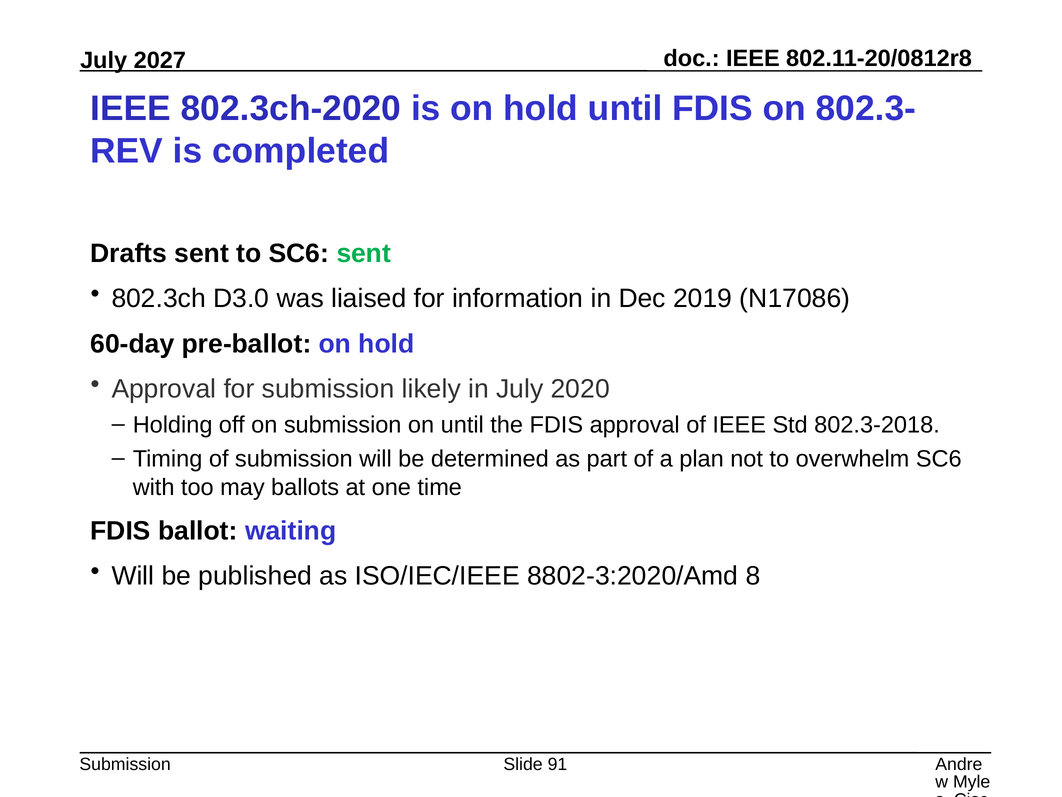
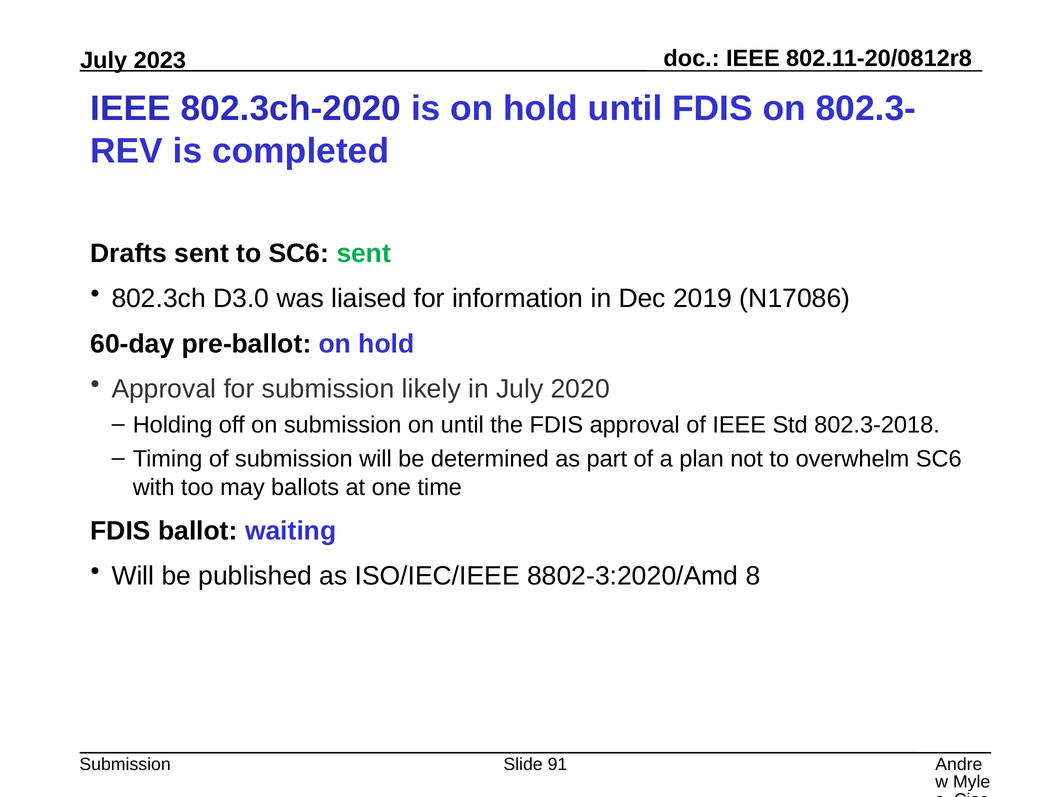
2027: 2027 -> 2023
